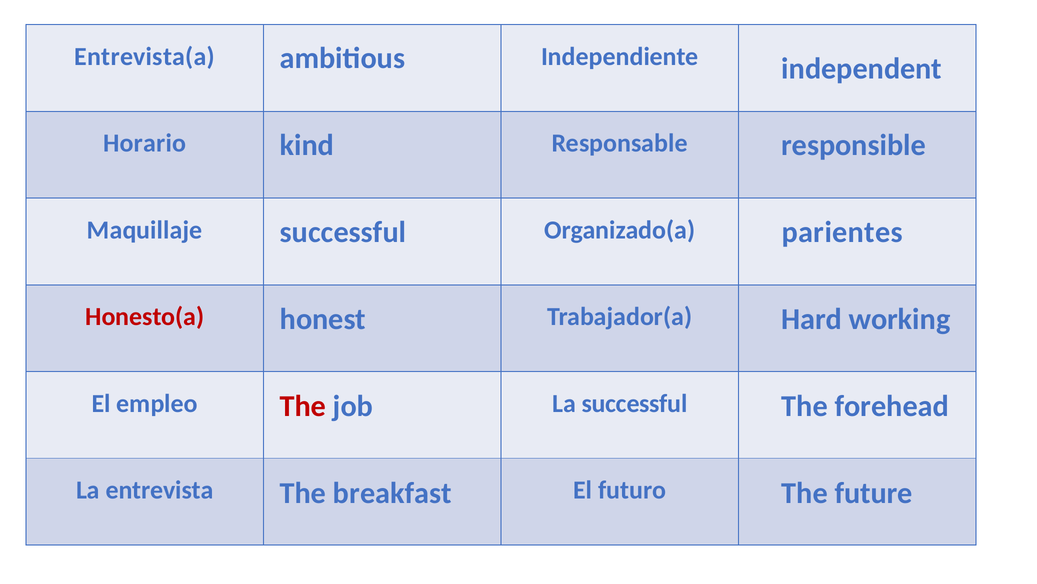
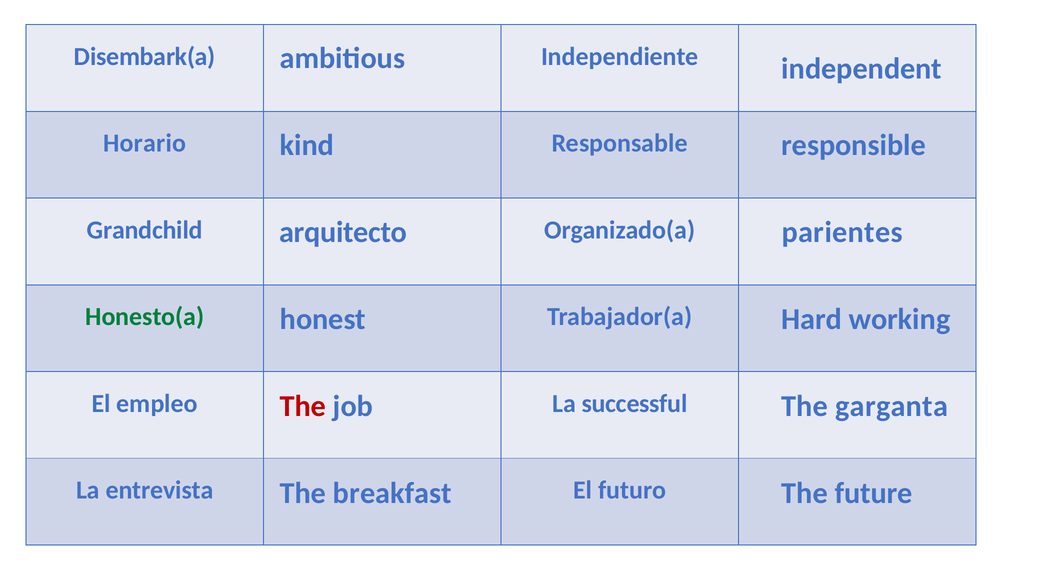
Entrevista(a: Entrevista(a -> Disembark(a
Maquillaje: Maquillaje -> Grandchild
successful at (343, 232): successful -> arquitecto
Honesto(a colour: red -> green
forehead: forehead -> garganta
